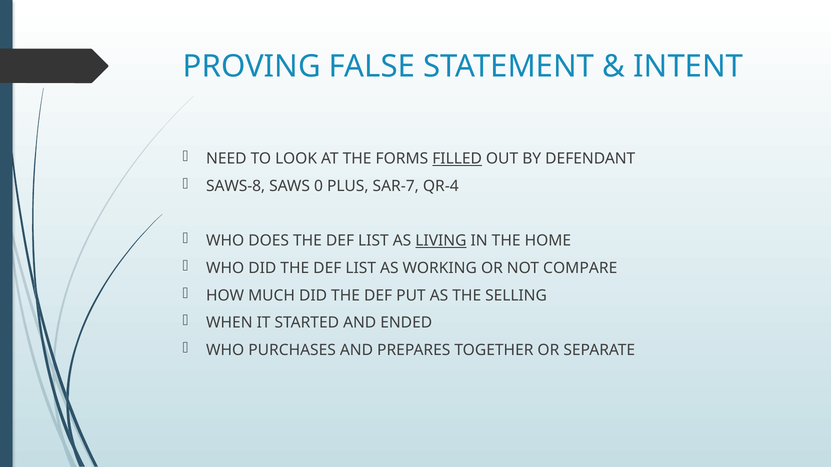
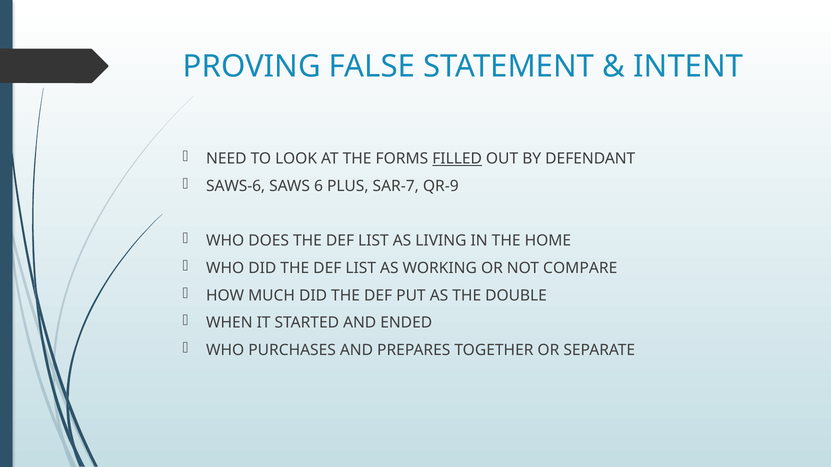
SAWS-8: SAWS-8 -> SAWS-6
0: 0 -> 6
QR-4: QR-4 -> QR-9
LIVING underline: present -> none
SELLING: SELLING -> DOUBLE
